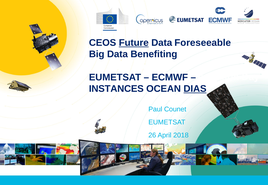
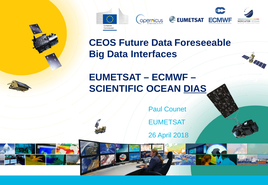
Future underline: present -> none
Benefiting: Benefiting -> Interfaces
INSTANCES: INSTANCES -> SCIENTIFIC
